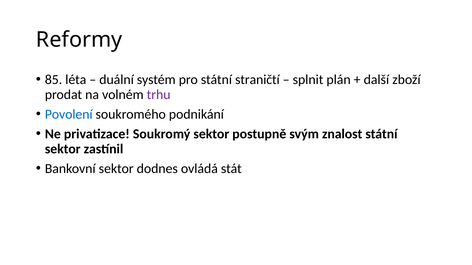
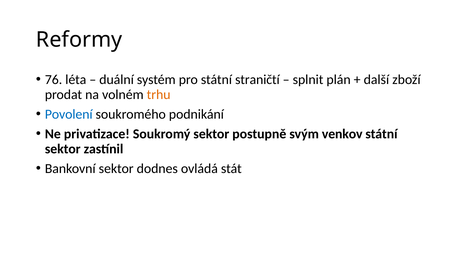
85: 85 -> 76
trhu colour: purple -> orange
znalost: znalost -> venkov
